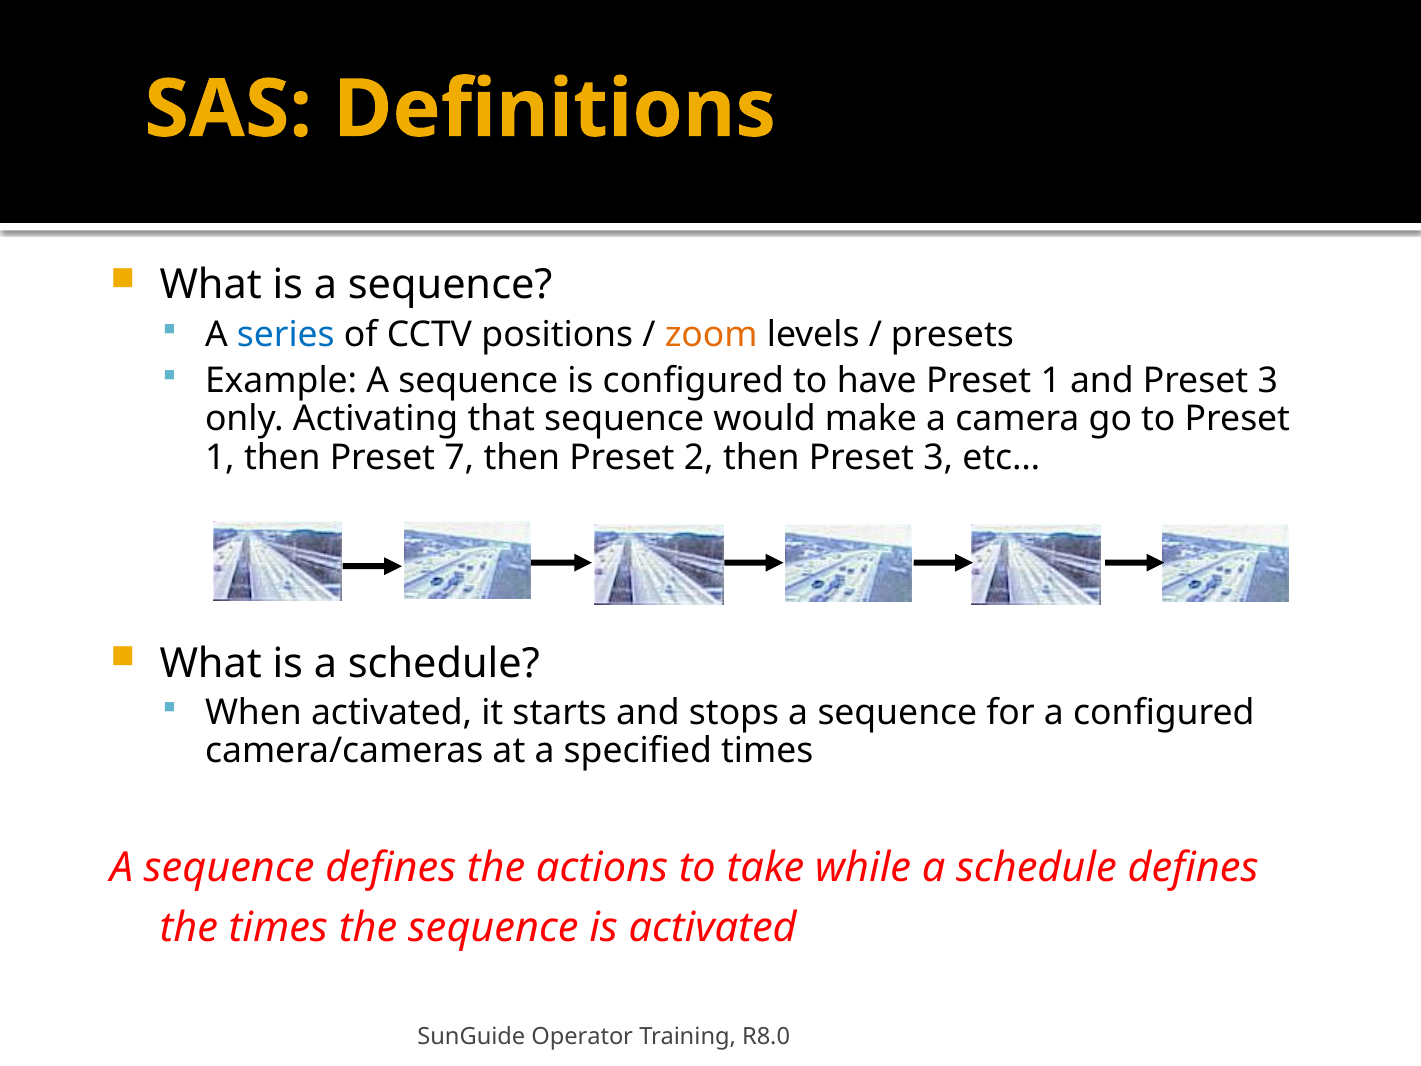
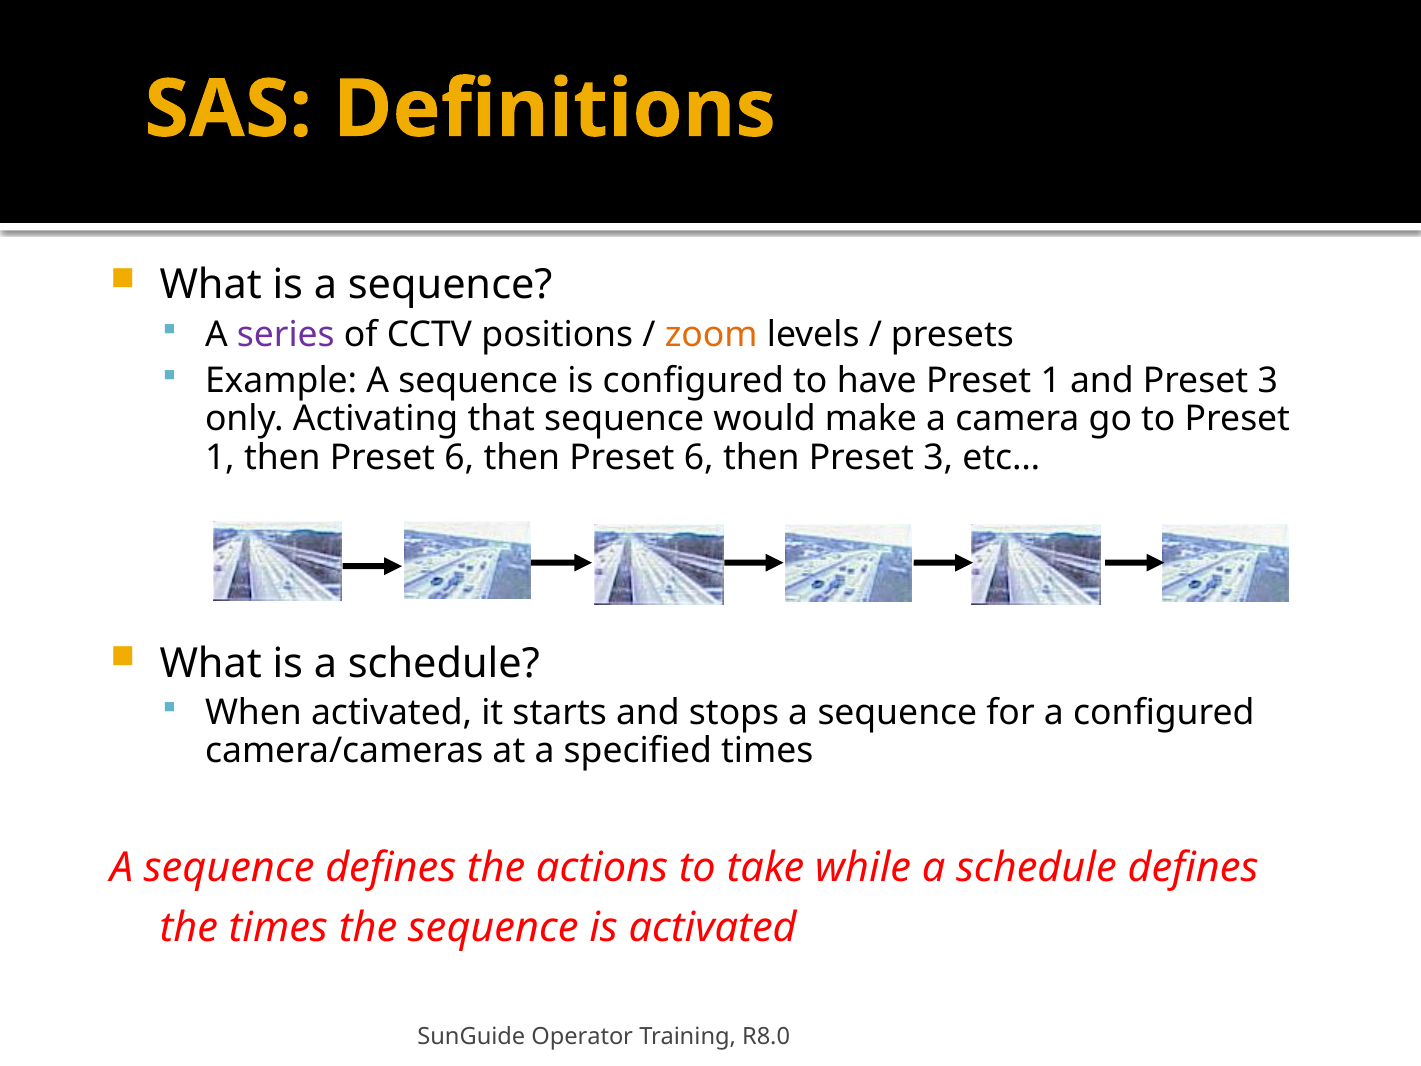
series colour: blue -> purple
1 then Preset 7: 7 -> 6
2 at (699, 457): 2 -> 6
